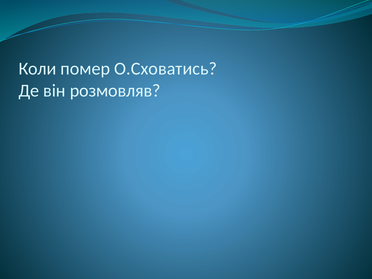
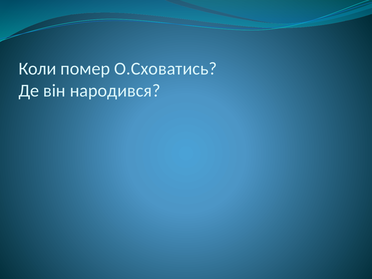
розмовляв: розмовляв -> народився
